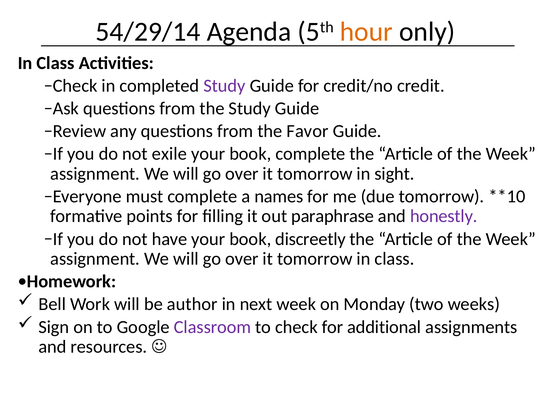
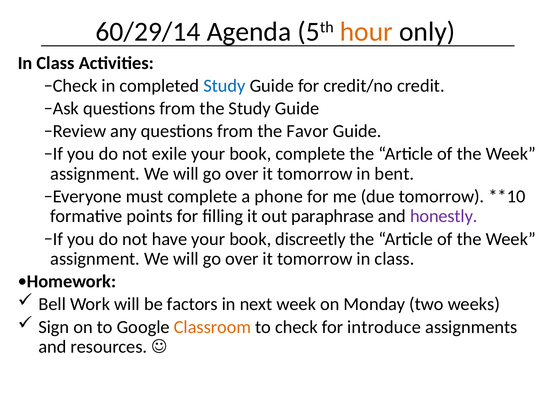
54/29/14: 54/29/14 -> 60/29/14
Study at (224, 86) colour: purple -> blue
sight: sight -> bent
names: names -> phone
author: author -> factors
Classroom colour: purple -> orange
additional: additional -> introduce
